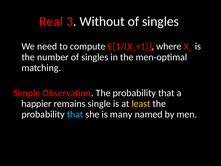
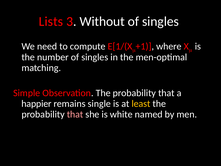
Real: Real -> Lists
that at (75, 114) colour: light blue -> pink
many: many -> white
